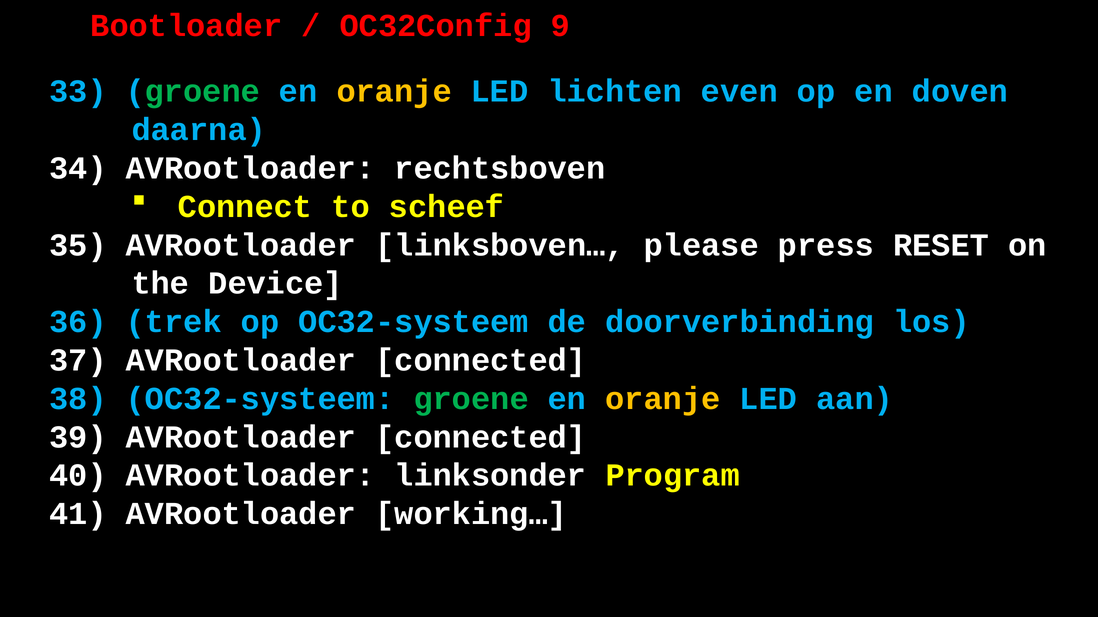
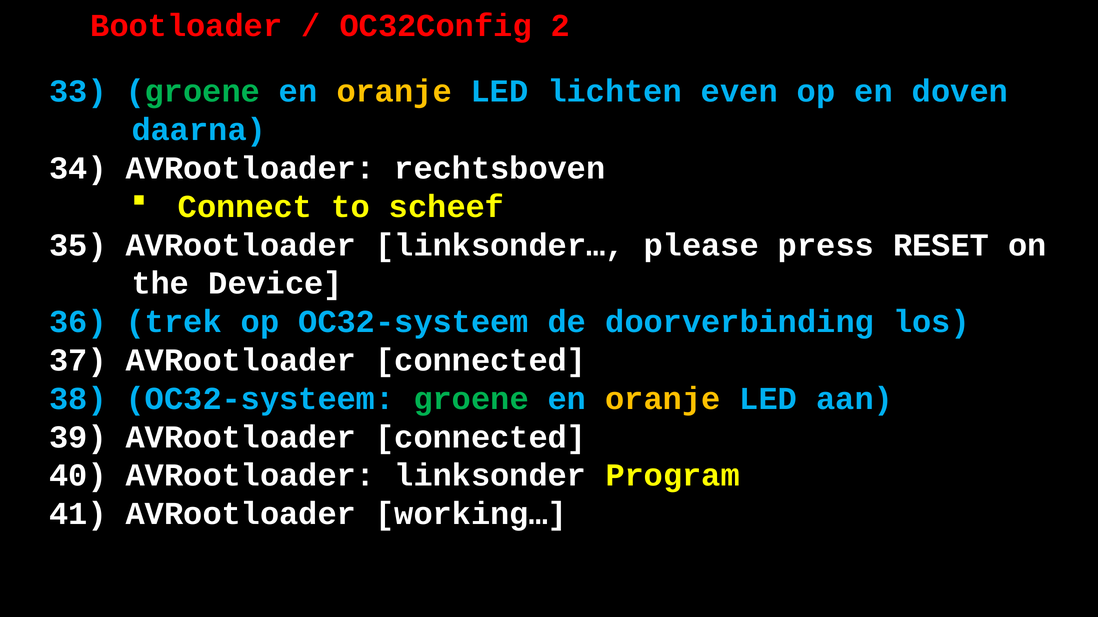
9: 9 -> 2
linksboven…: linksboven… -> linksonder…
